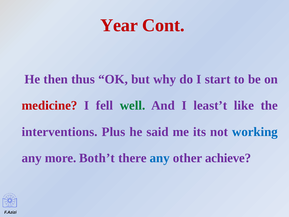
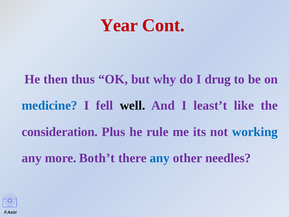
start: start -> drug
medicine colour: red -> blue
well colour: green -> black
interventions: interventions -> consideration
said: said -> rule
achieve: achieve -> needles
